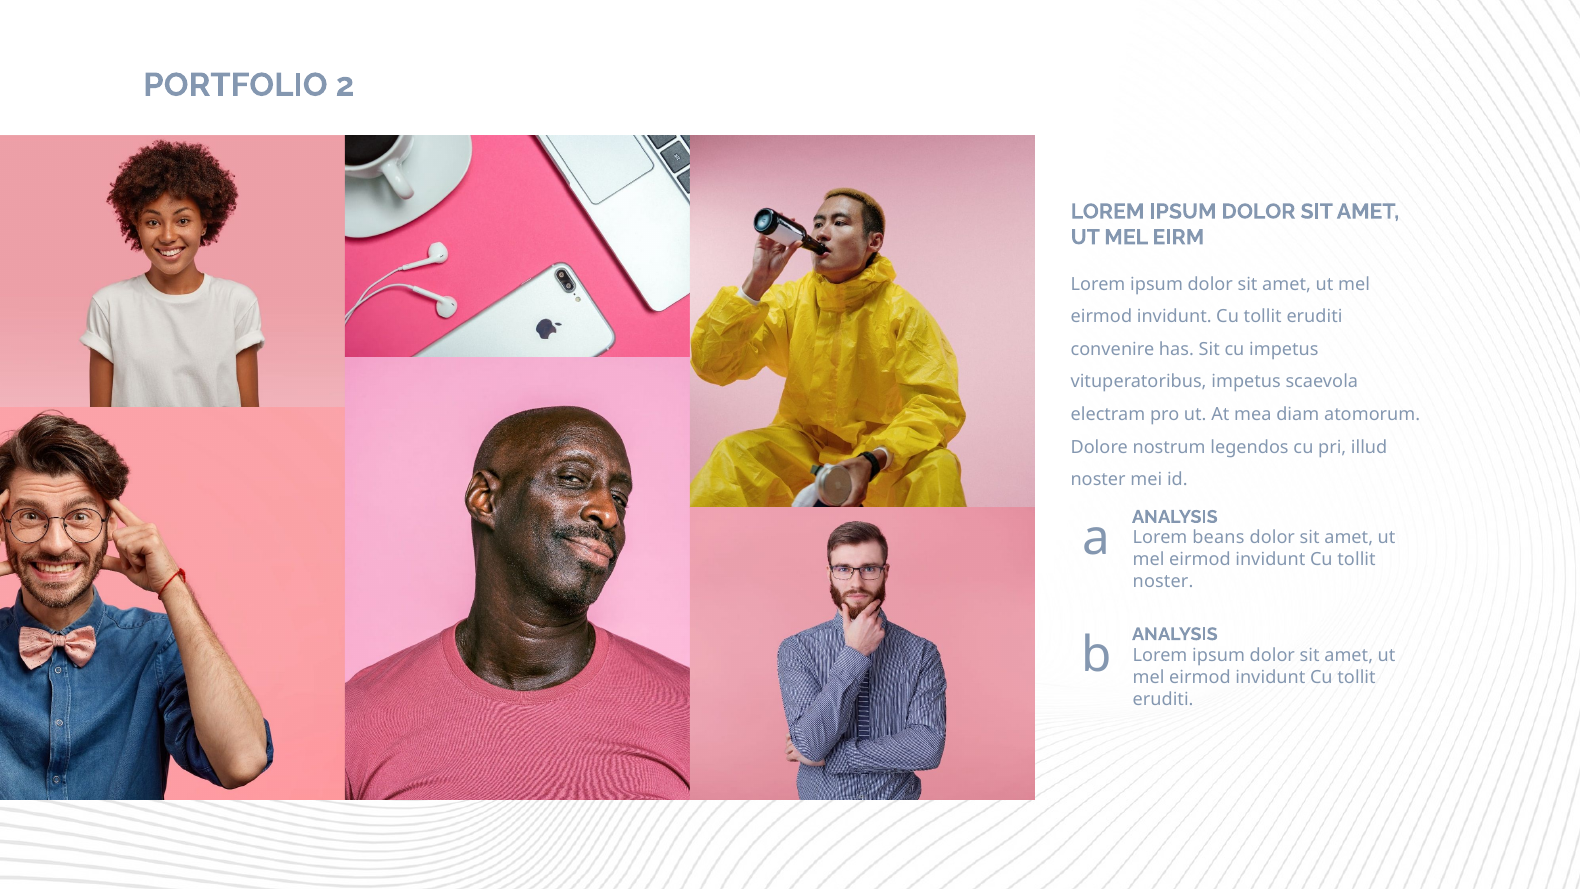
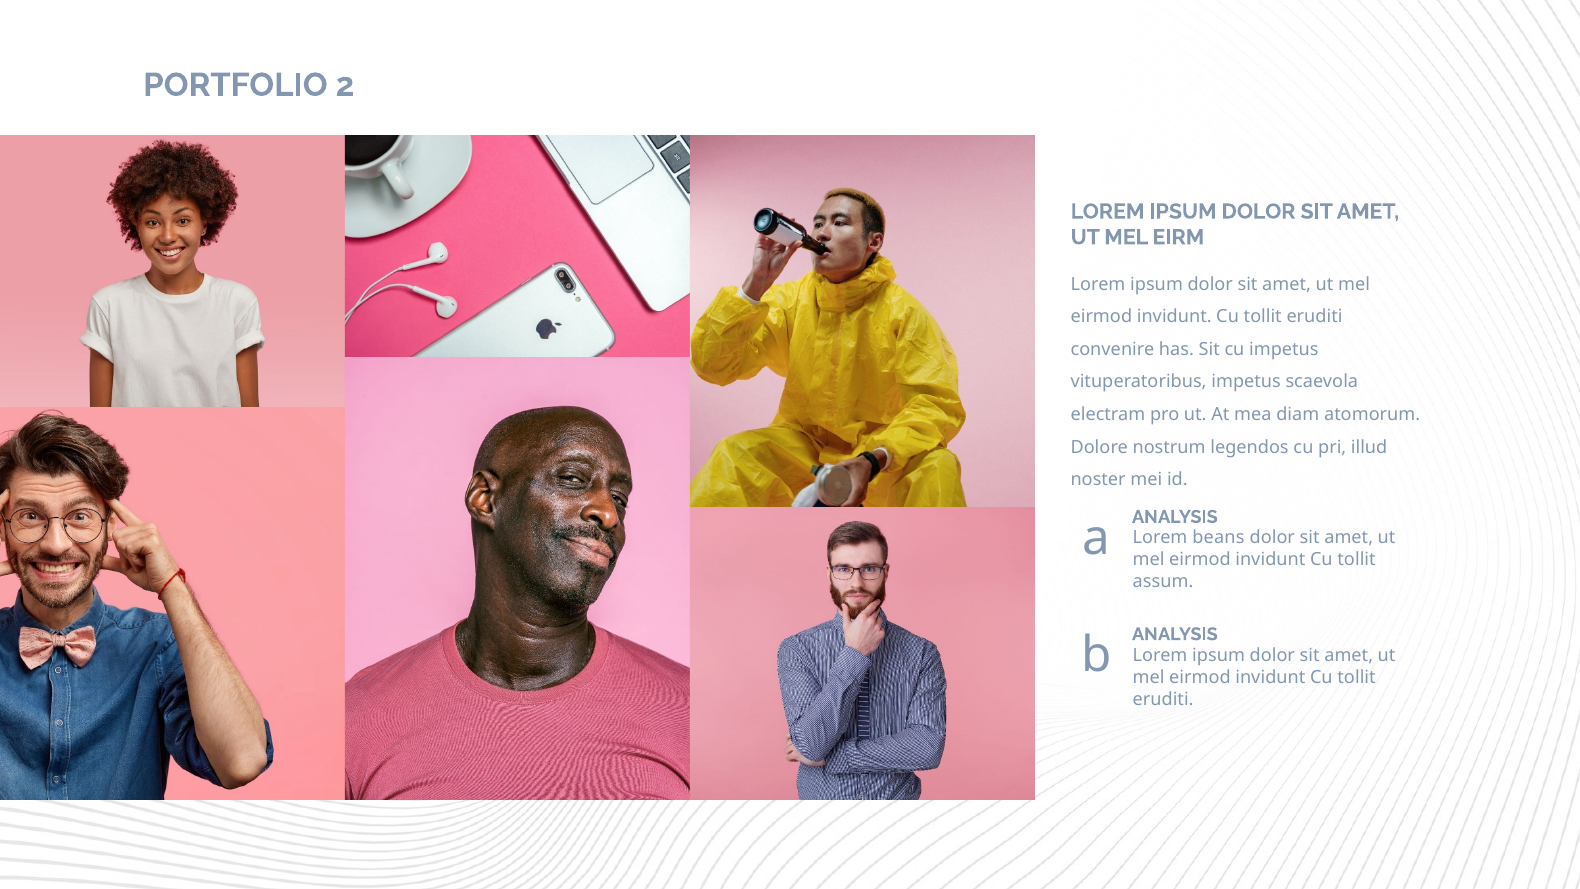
noster at (1163, 581): noster -> assum
